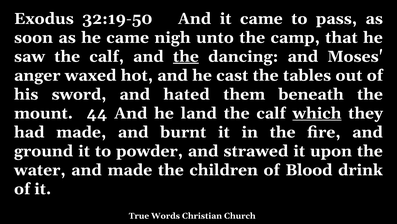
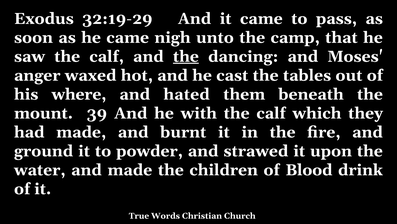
32:19-50: 32:19-50 -> 32:19-29
sword: sword -> where
44: 44 -> 39
land: land -> with
which underline: present -> none
